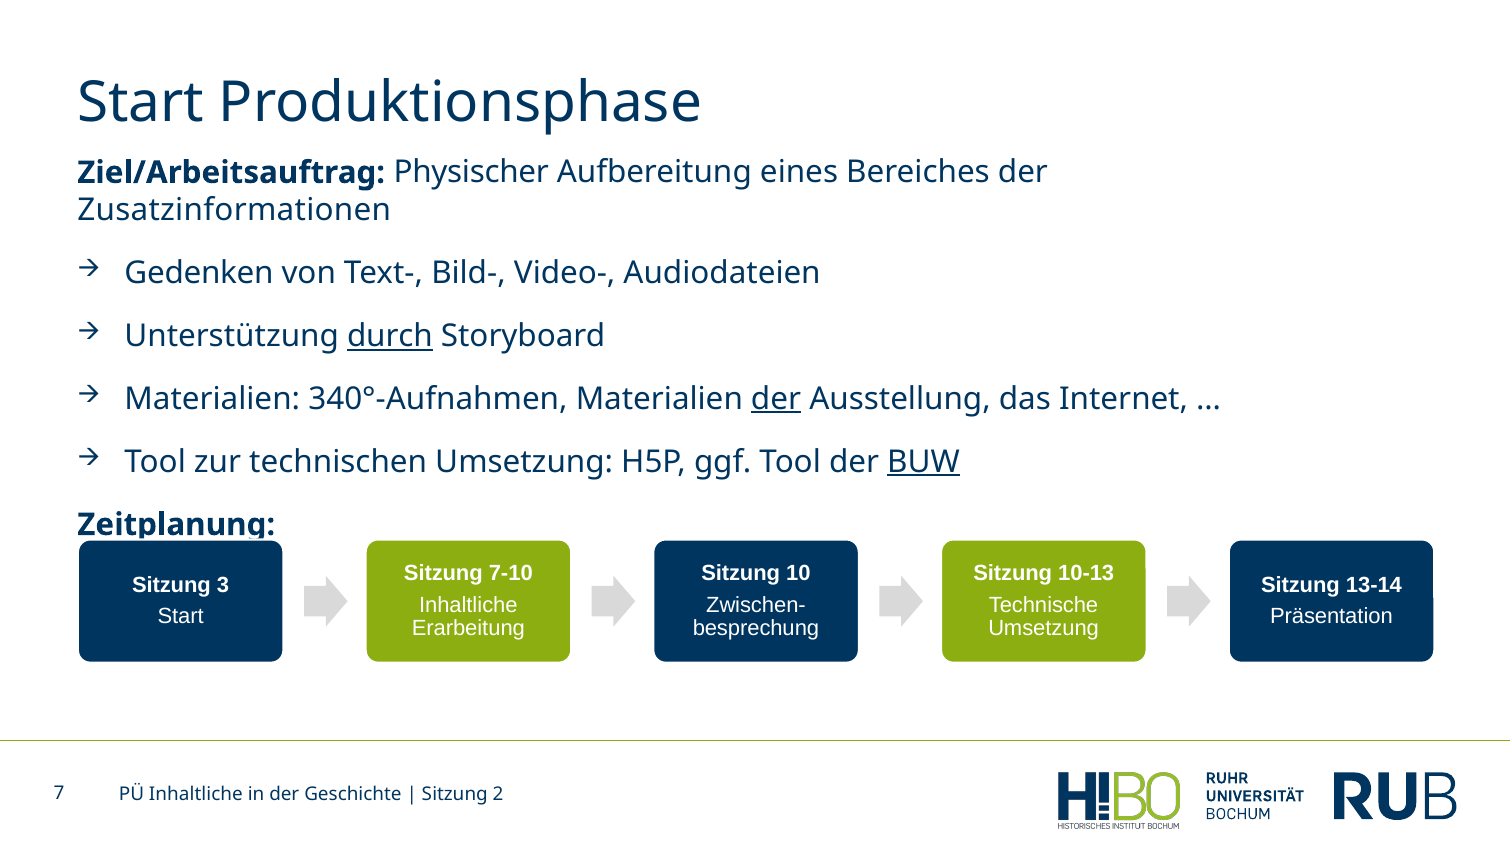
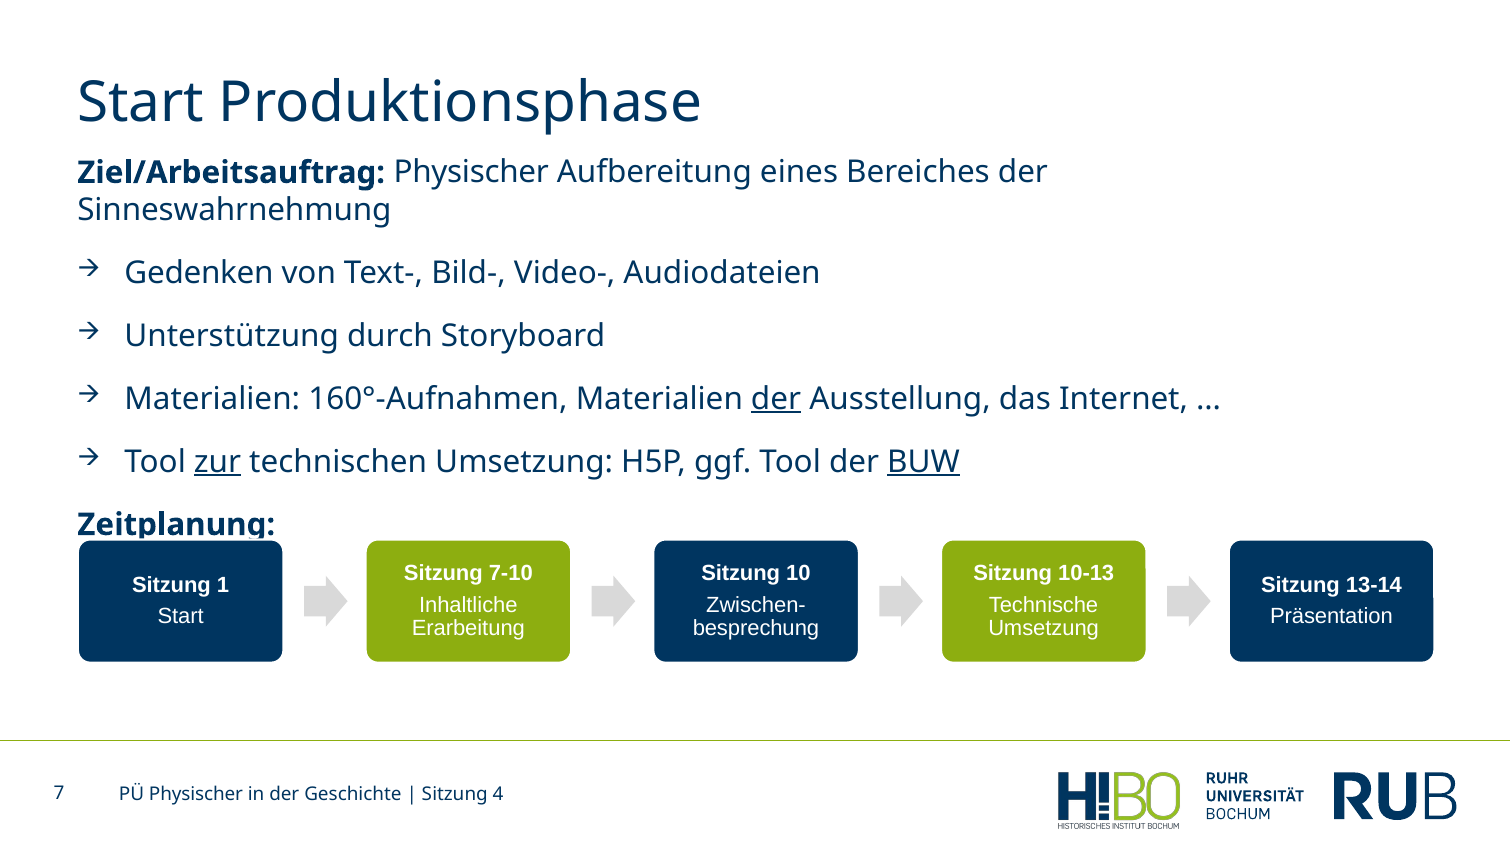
Zusatzinformationen: Zusatzinformationen -> Sinneswahrnehmung
durch underline: present -> none
340°-Aufnahmen: 340°-Aufnahmen -> 160°-Aufnahmen
zur underline: none -> present
3: 3 -> 1
PÜ Inhaltliche: Inhaltliche -> Physischer
2: 2 -> 4
